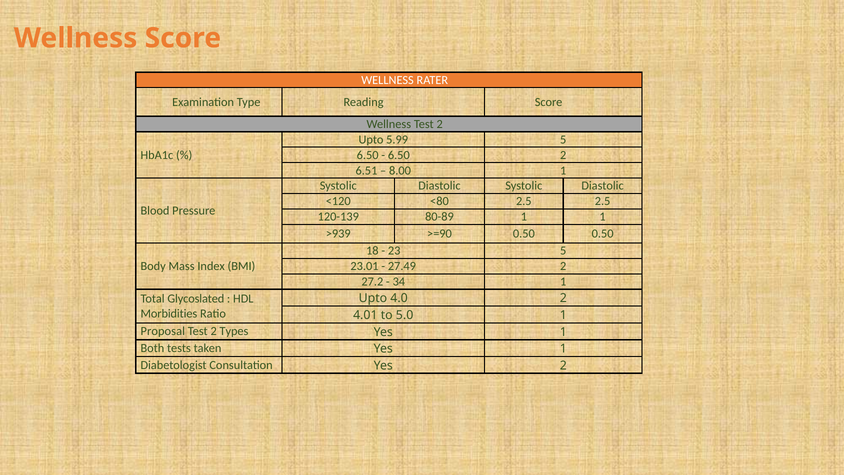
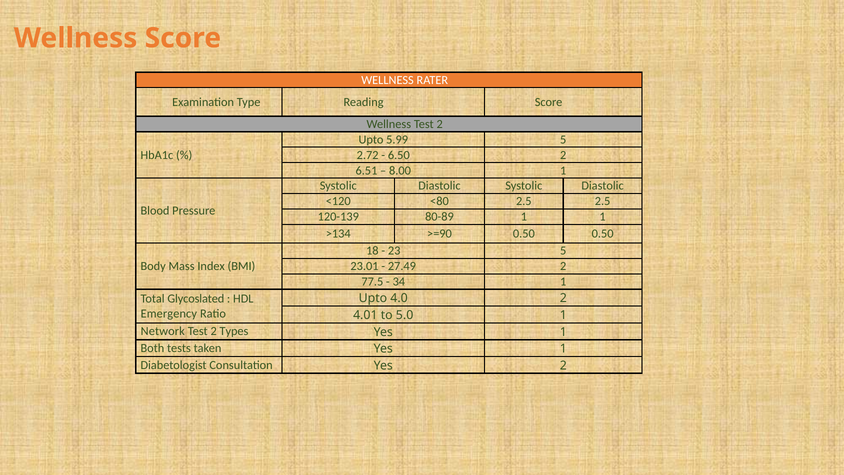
6.50 at (368, 155): 6.50 -> 2.72
>939: >939 -> >134
27.2: 27.2 -> 77.5
Morbidities: Morbidities -> Emergency
Proposal: Proposal -> Network
